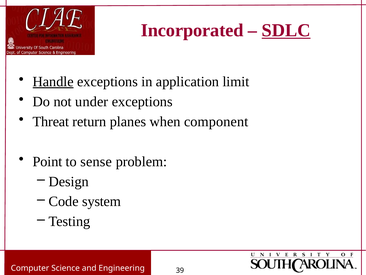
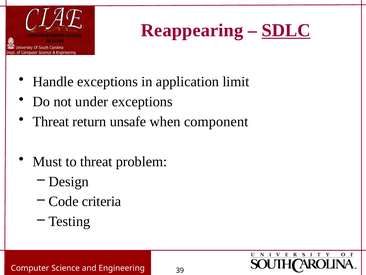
Incorporated: Incorporated -> Reappearing
Handle underline: present -> none
planes: planes -> unsafe
Point: Point -> Must
to sense: sense -> threat
system: system -> criteria
